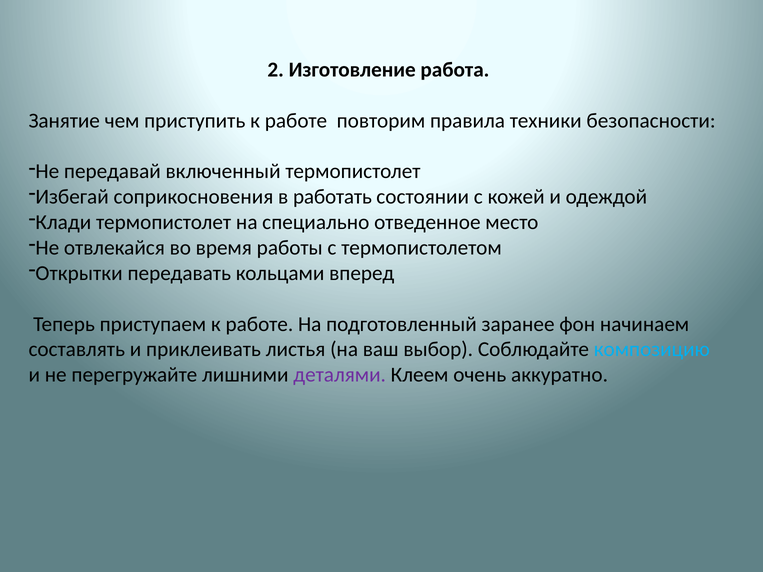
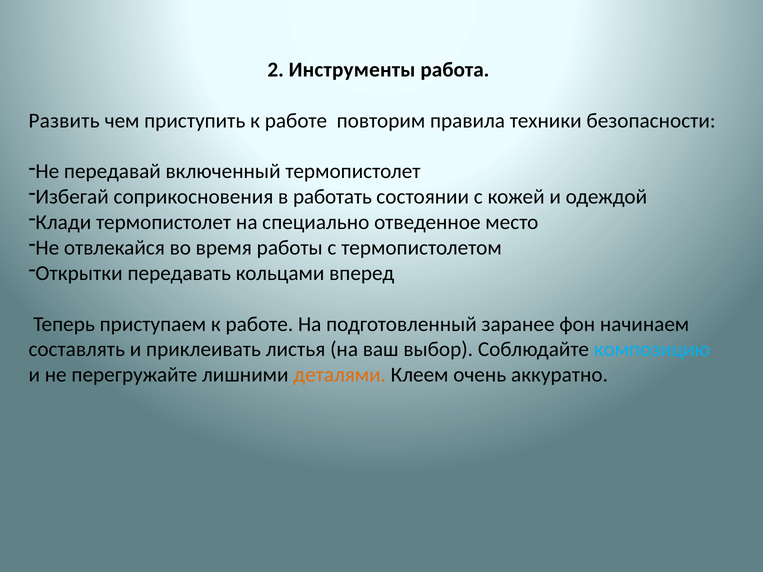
Изготовление: Изготовление -> Инструменты
Занятие: Занятие -> Развить
деталями colour: purple -> orange
